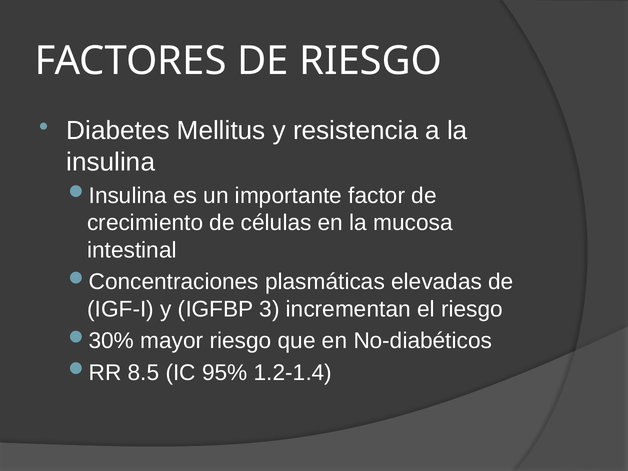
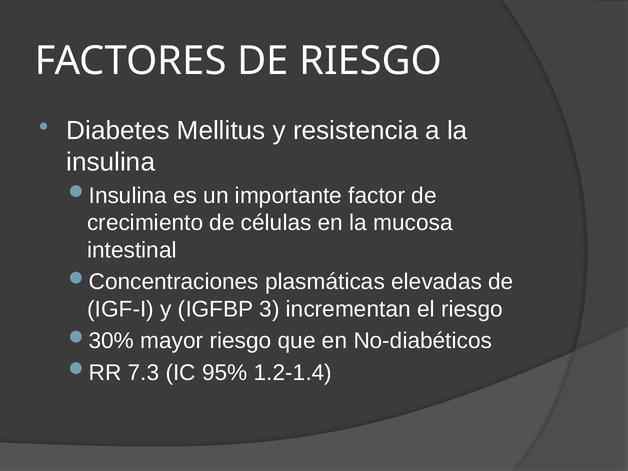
8.5: 8.5 -> 7.3
